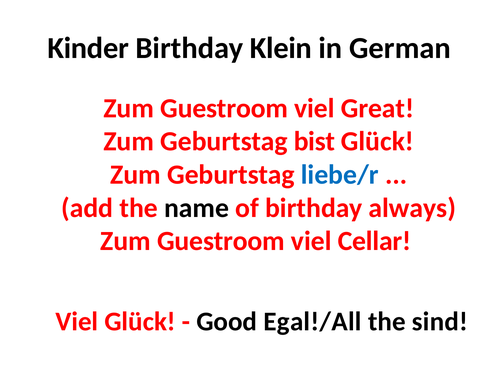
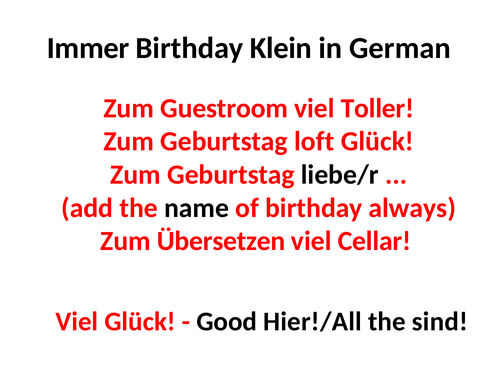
Kinder: Kinder -> Immer
Great: Great -> Toller
bist: bist -> loft
liebe/r colour: blue -> black
Guestroom at (221, 241): Guestroom -> Übersetzen
Egal!/All: Egal!/All -> Hier!/All
